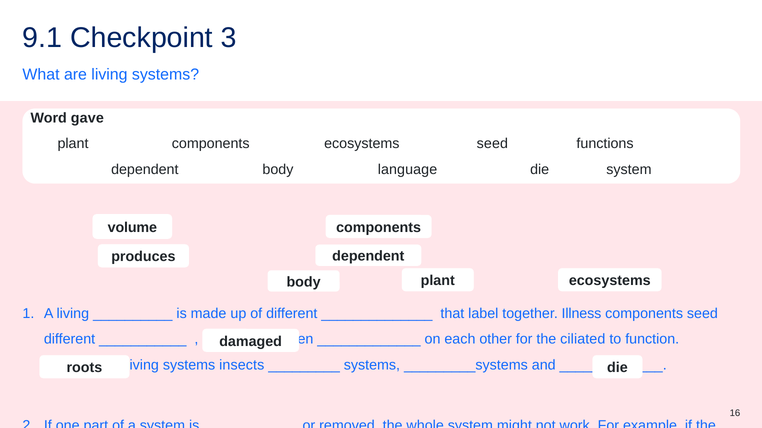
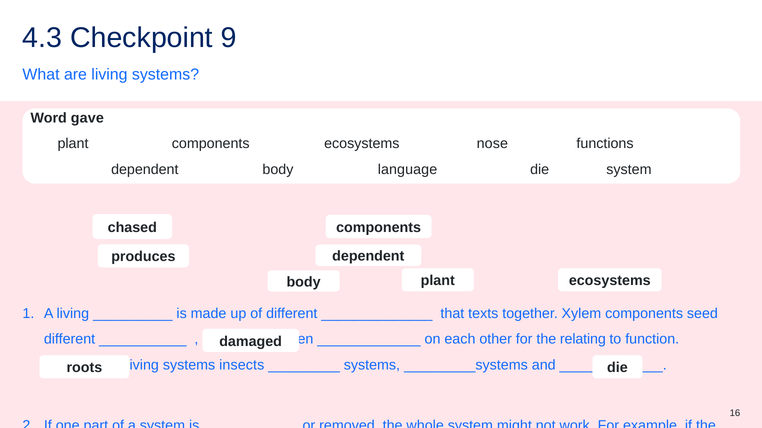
9.1: 9.1 -> 4.3
3: 3 -> 9
ecosystems seed: seed -> nose
volume: volume -> chased
label: label -> texts
Illness: Illness -> Xylem
ciliated: ciliated -> relating
